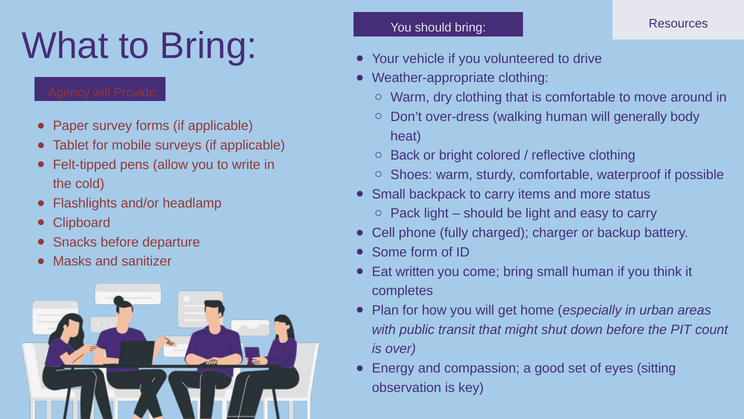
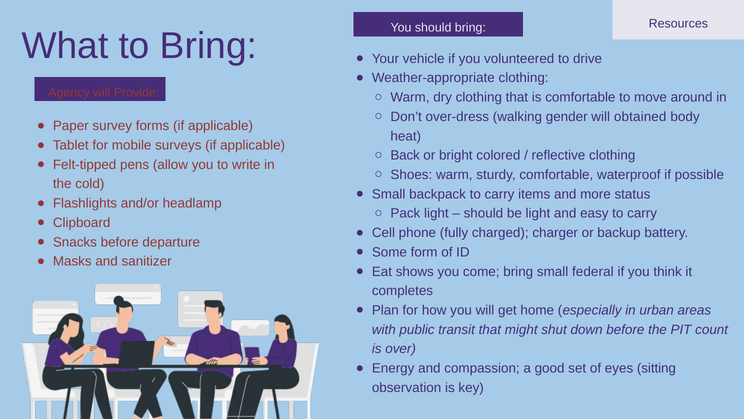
walking human: human -> gender
generally: generally -> obtained
written: written -> shows
small human: human -> federal
